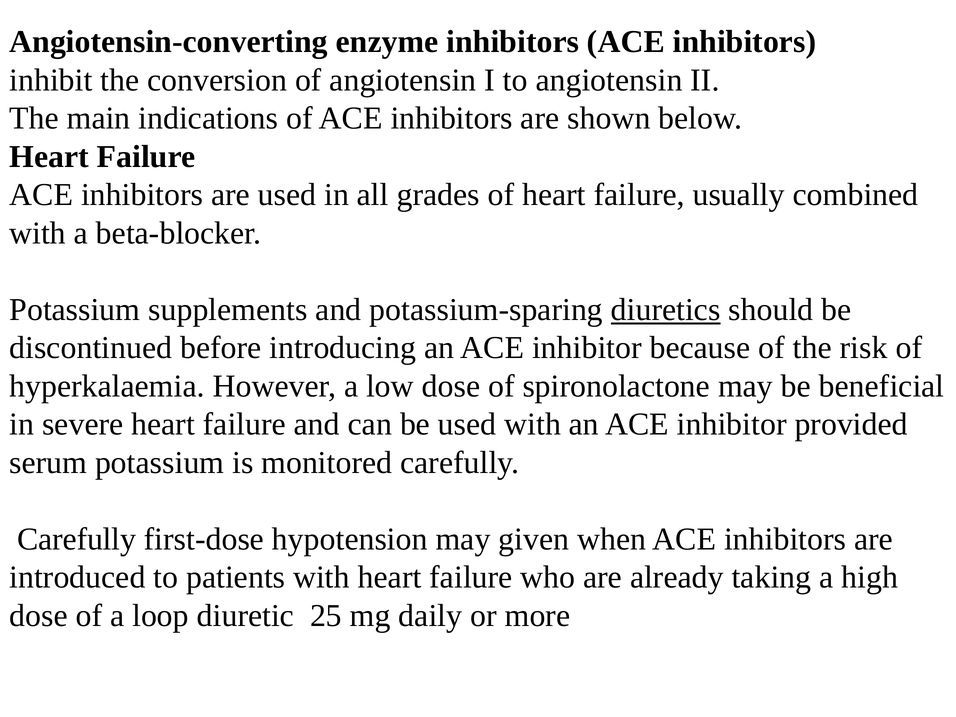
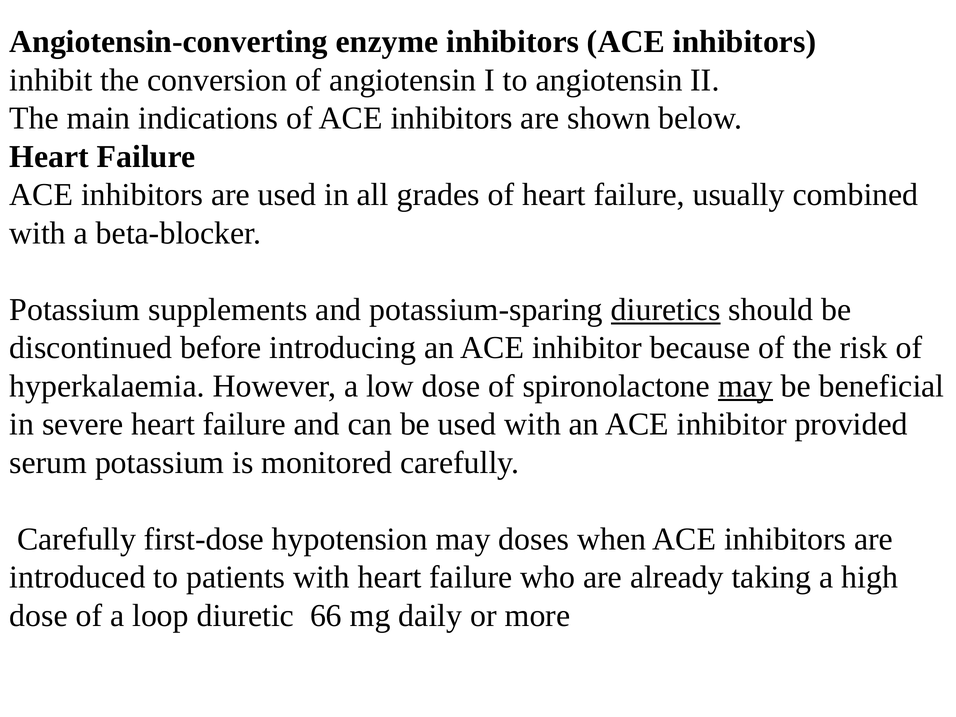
may at (745, 386) underline: none -> present
given: given -> doses
25: 25 -> 66
